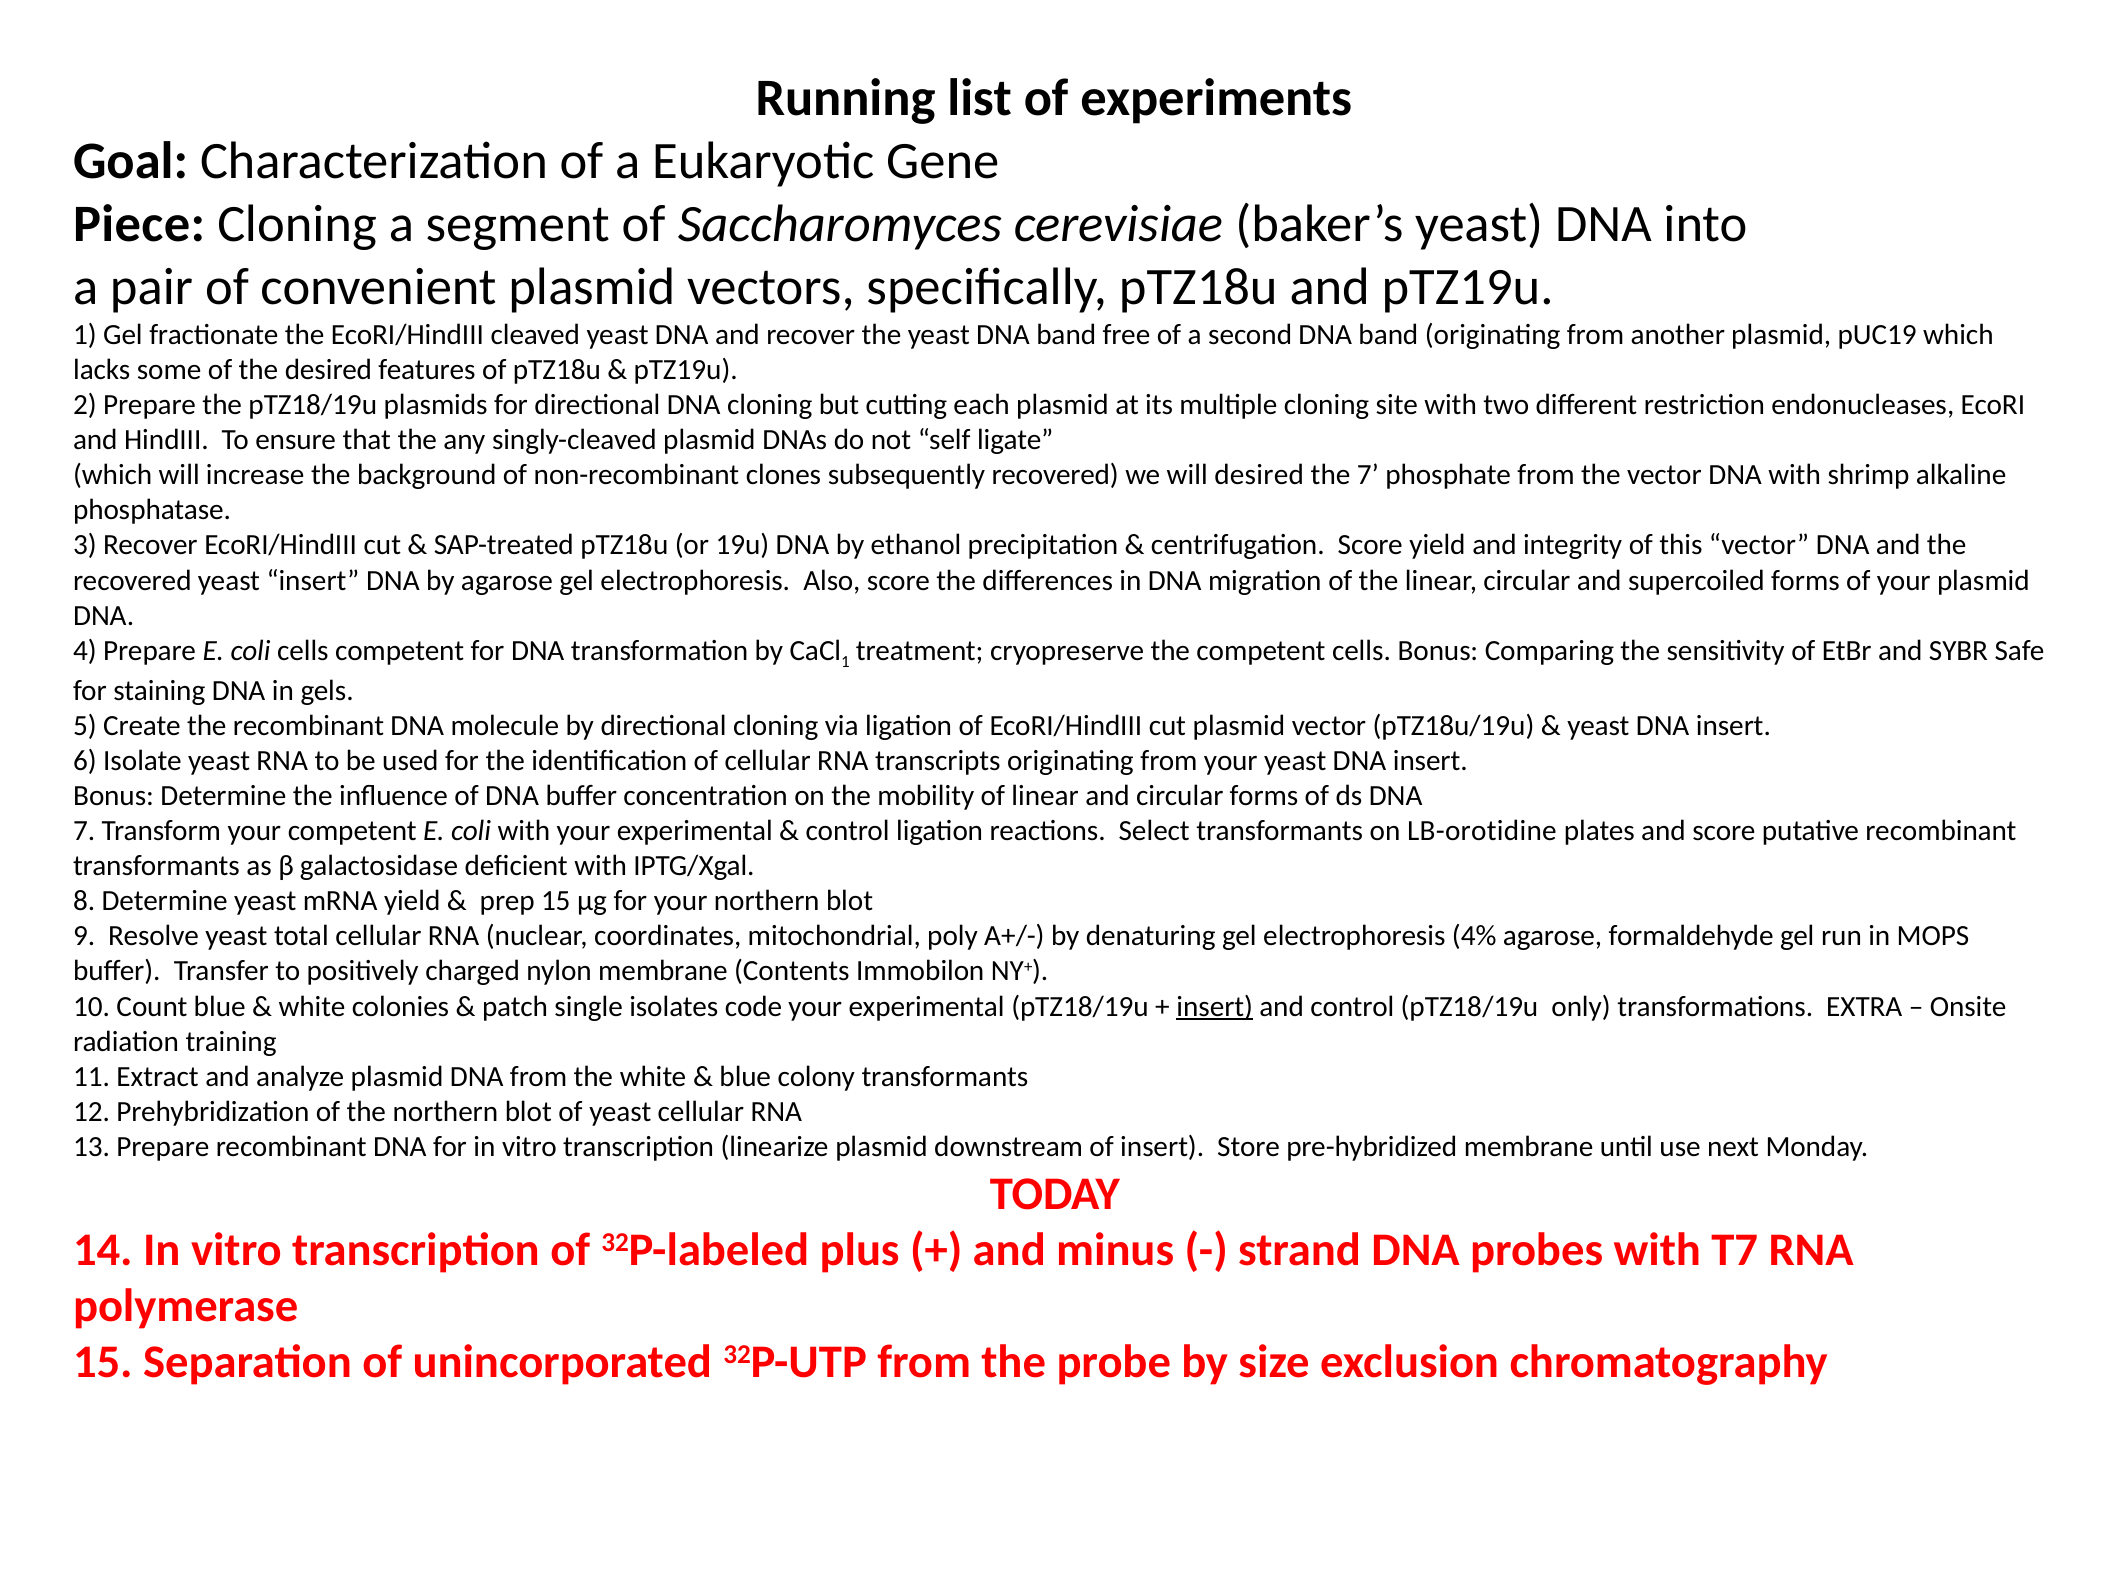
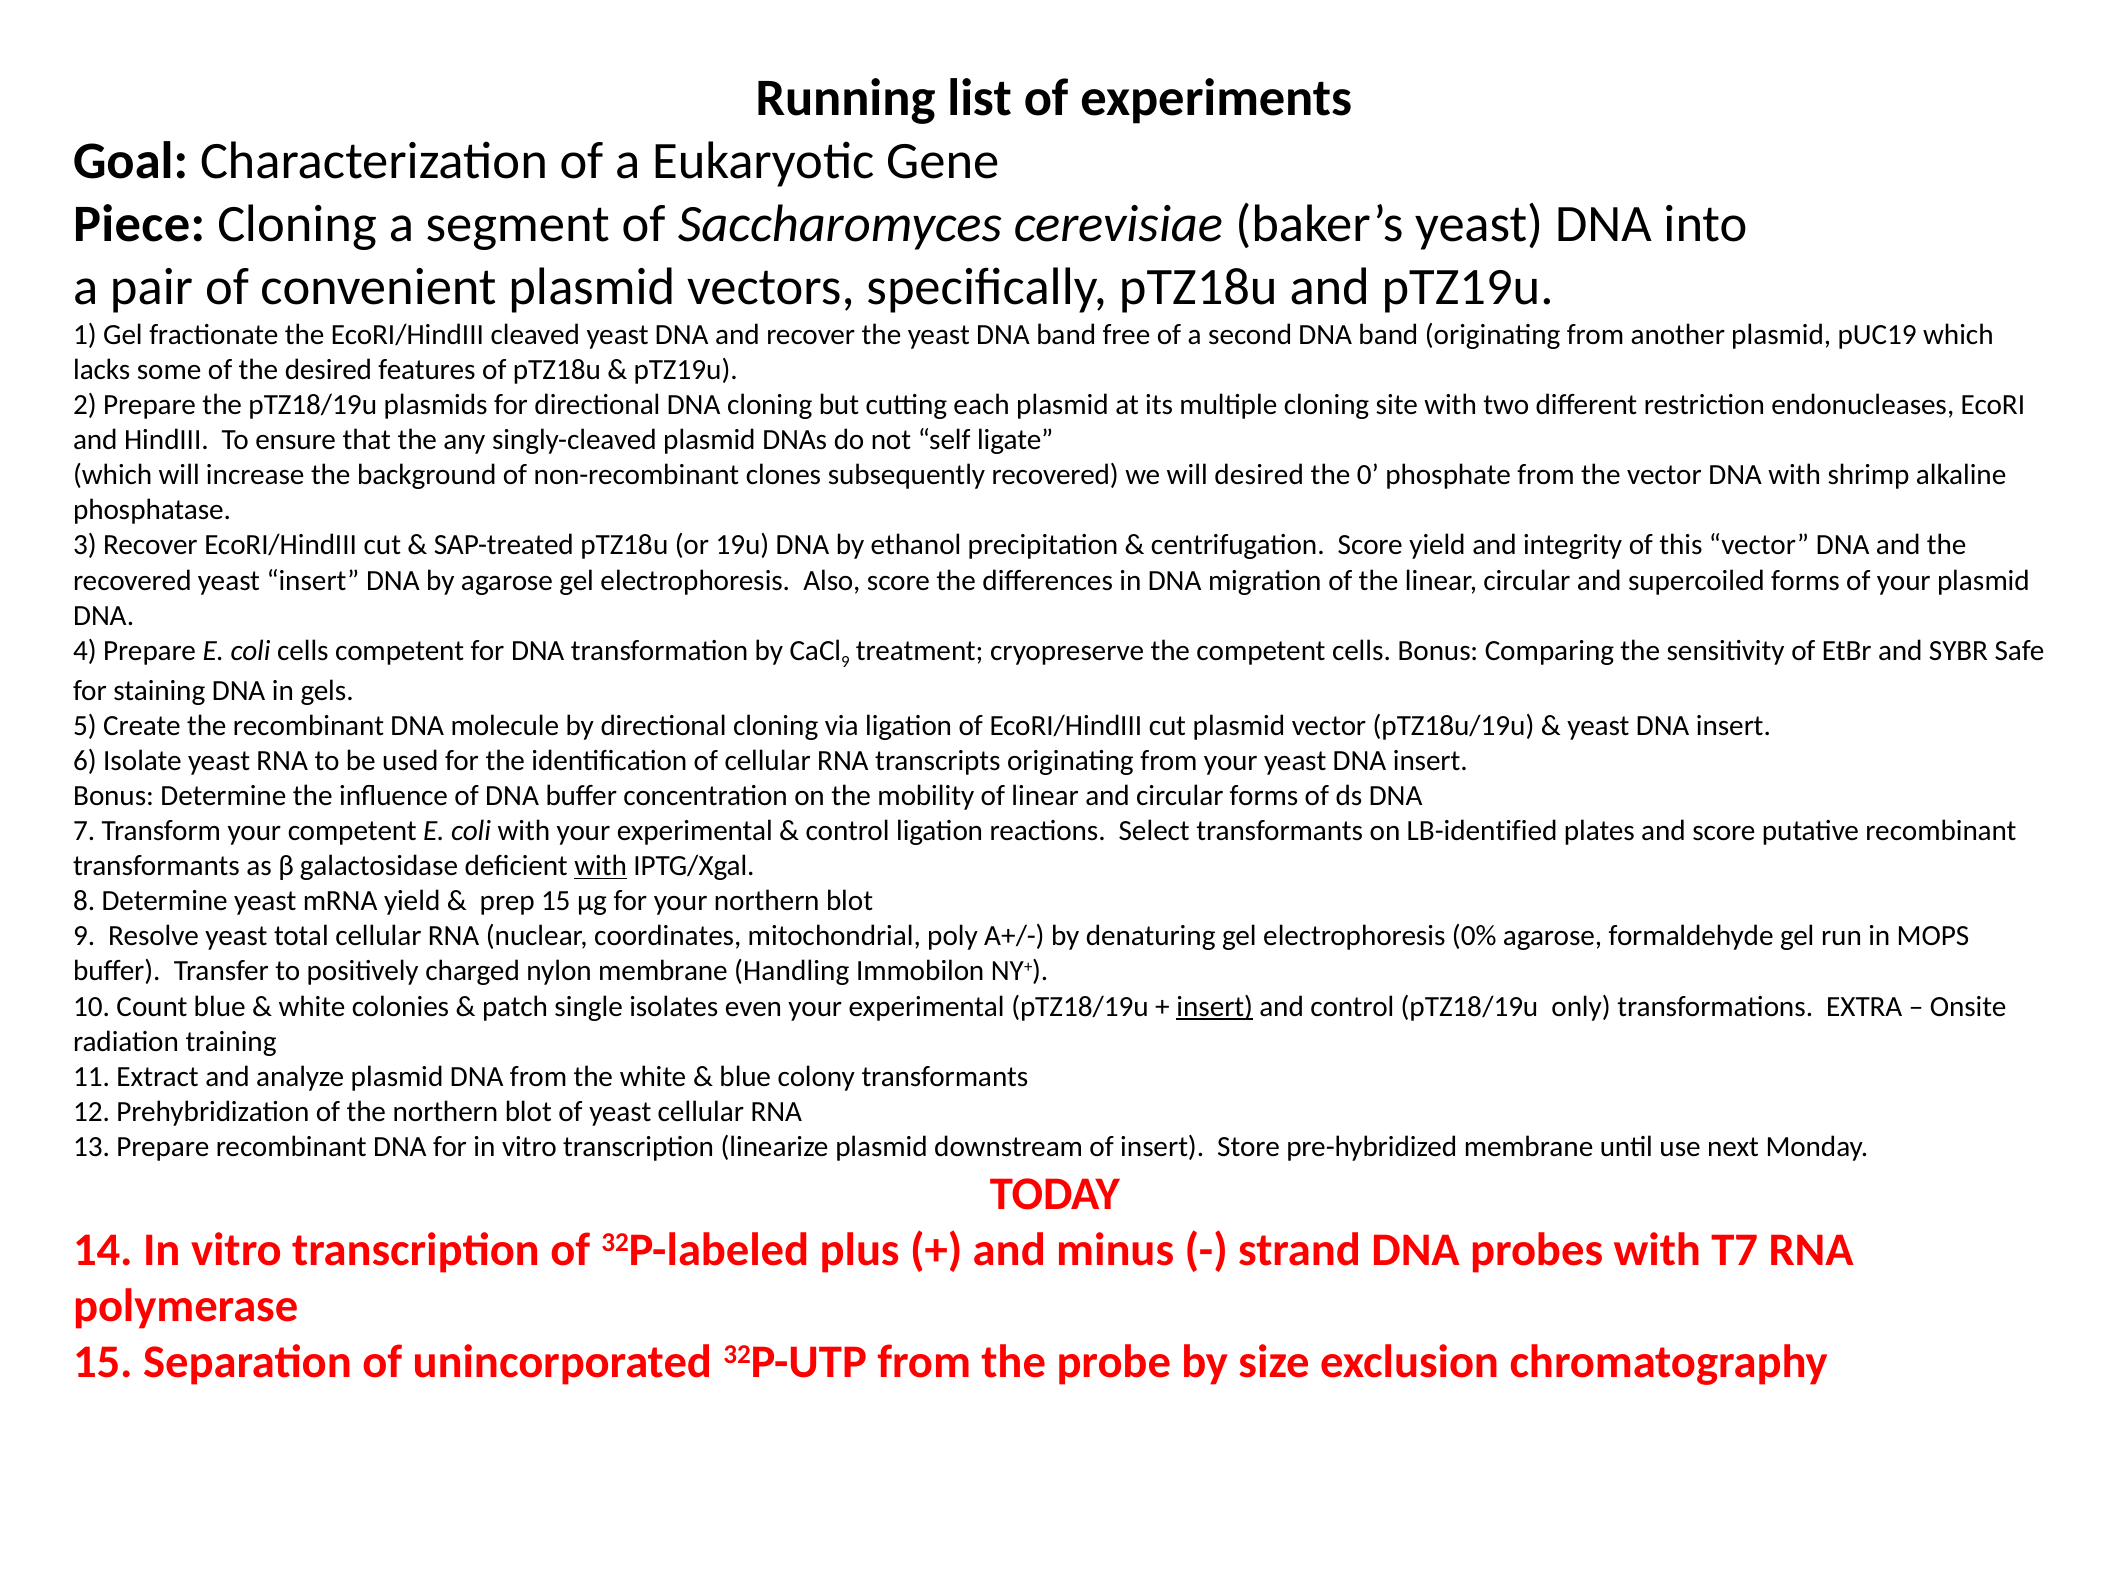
the 7: 7 -> 0
1 at (845, 662): 1 -> 9
LB-orotidine: LB-orotidine -> LB-identified
with at (601, 866) underline: none -> present
4%: 4% -> 0%
Contents: Contents -> Handling
code: code -> even
